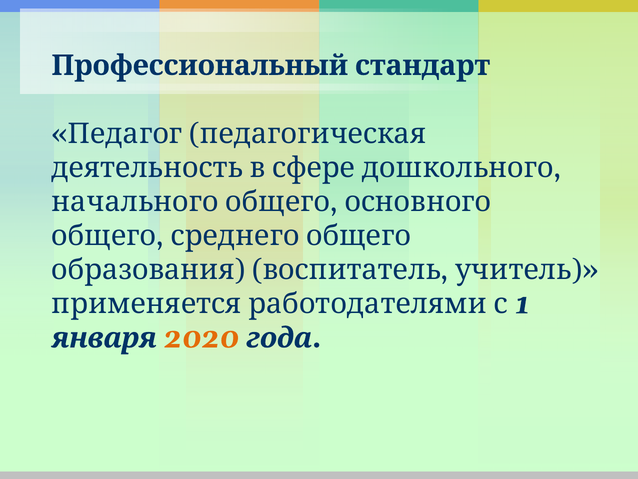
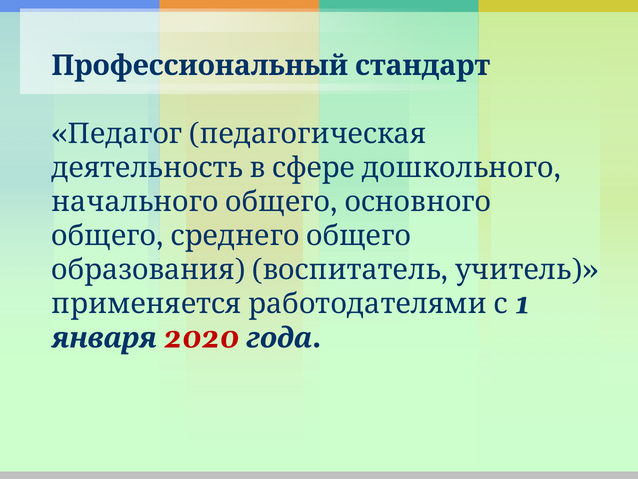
2020 colour: orange -> red
